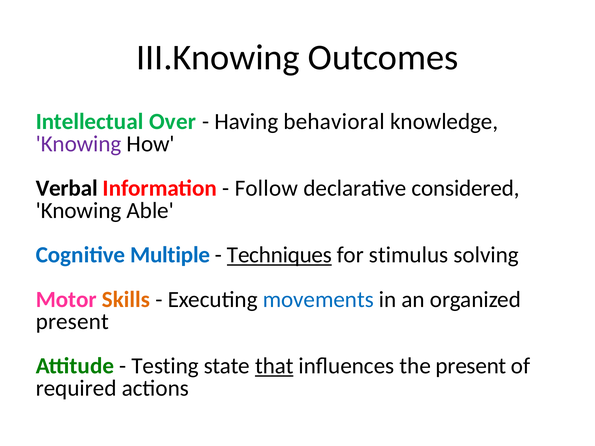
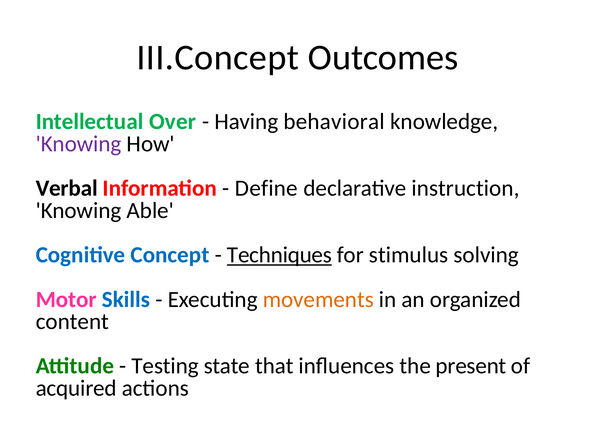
III.Knowing: III.Knowing -> III.Concept
Follow: Follow -> Define
considered: considered -> instruction
Multiple: Multiple -> Concept
Skills colour: orange -> blue
movements colour: blue -> orange
present at (72, 322): present -> content
that underline: present -> none
required: required -> acquired
